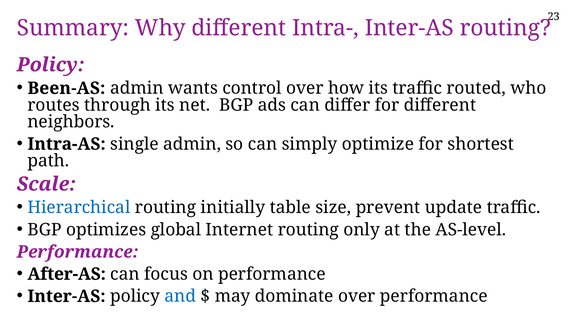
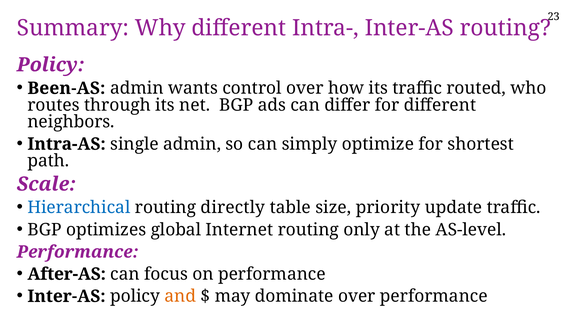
initially: initially -> directly
prevent: prevent -> priority
and colour: blue -> orange
